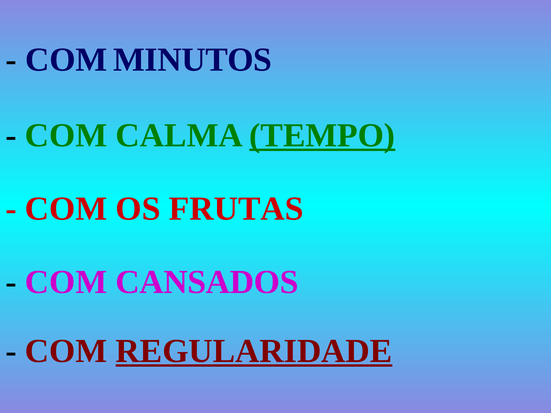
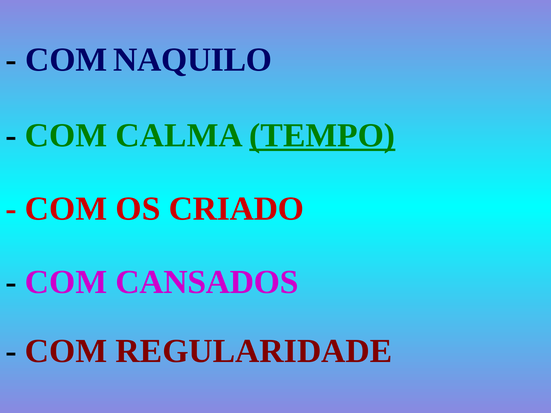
MINUTOS: MINUTOS -> NAQUILO
FRUTAS: FRUTAS -> CRIADO
REGULARIDADE underline: present -> none
